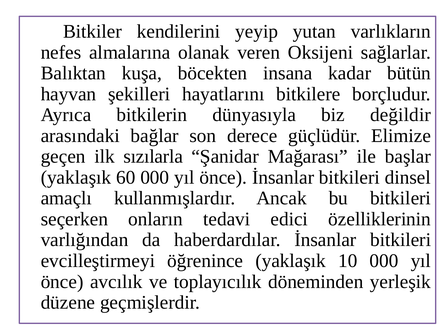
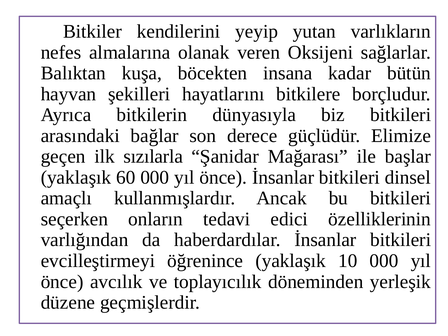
biz değildir: değildir -> bitkileri
